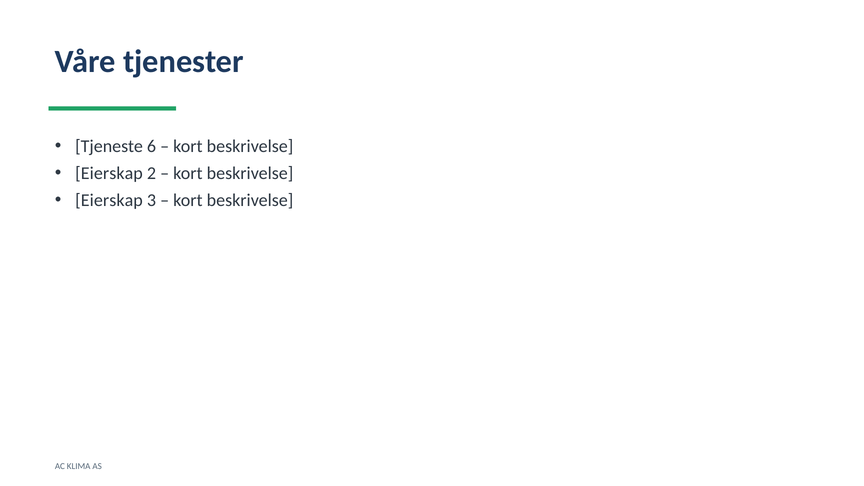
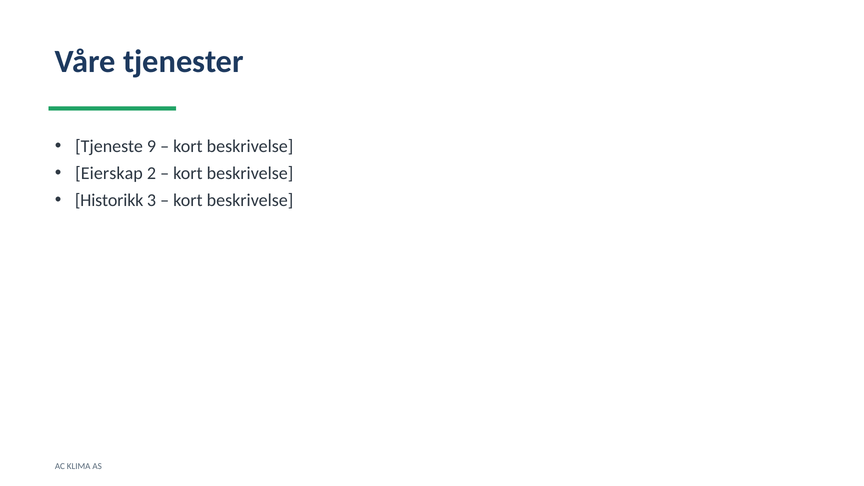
6: 6 -> 9
Eierskap at (109, 200): Eierskap -> Historikk
